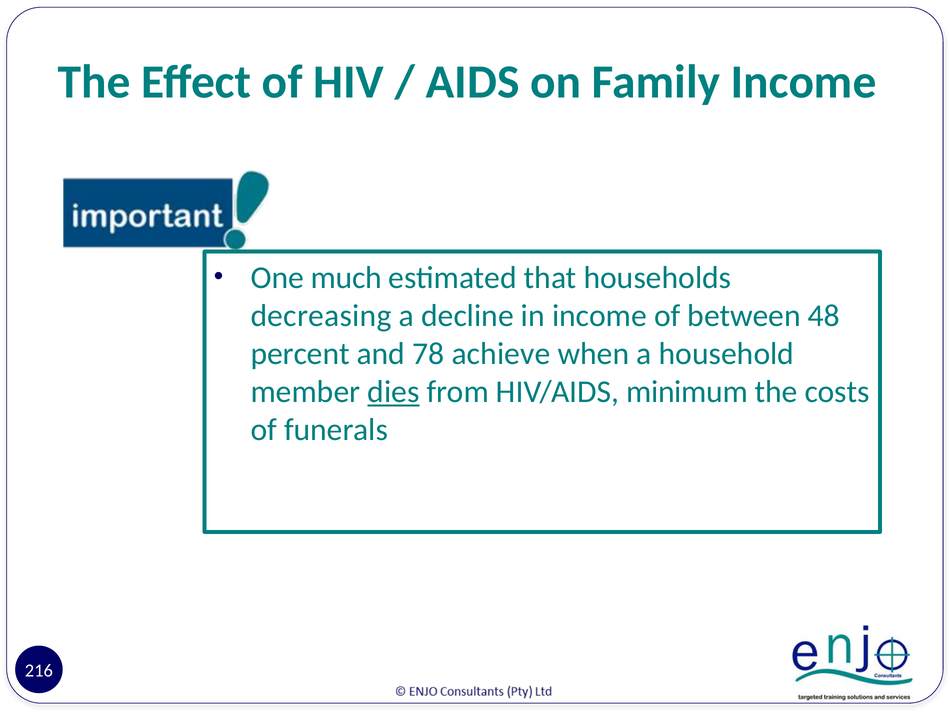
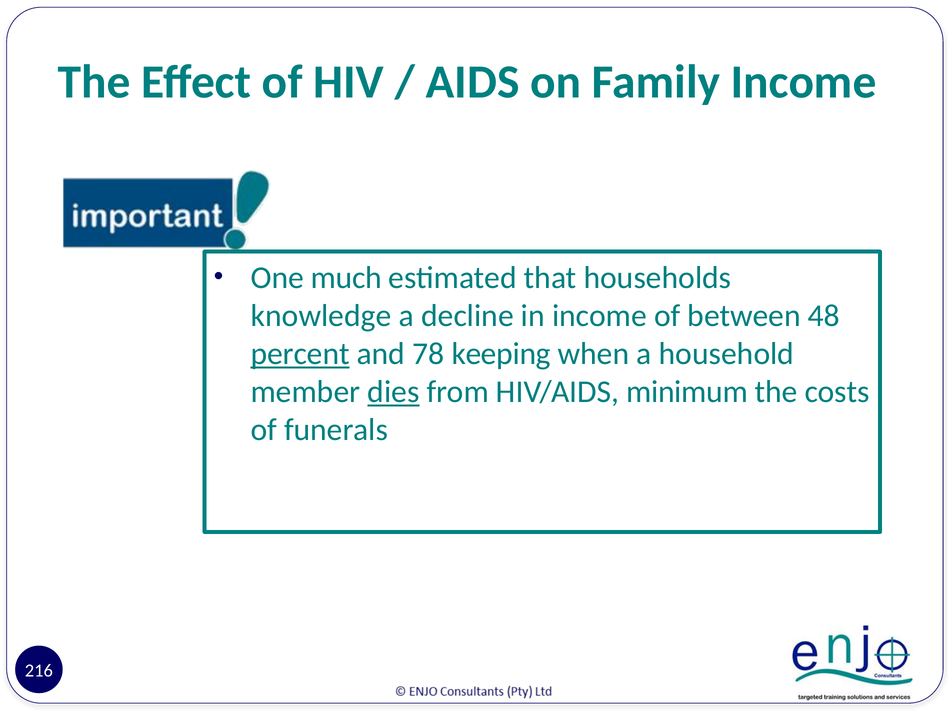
decreasing: decreasing -> knowledge
percent underline: none -> present
achieve: achieve -> keeping
